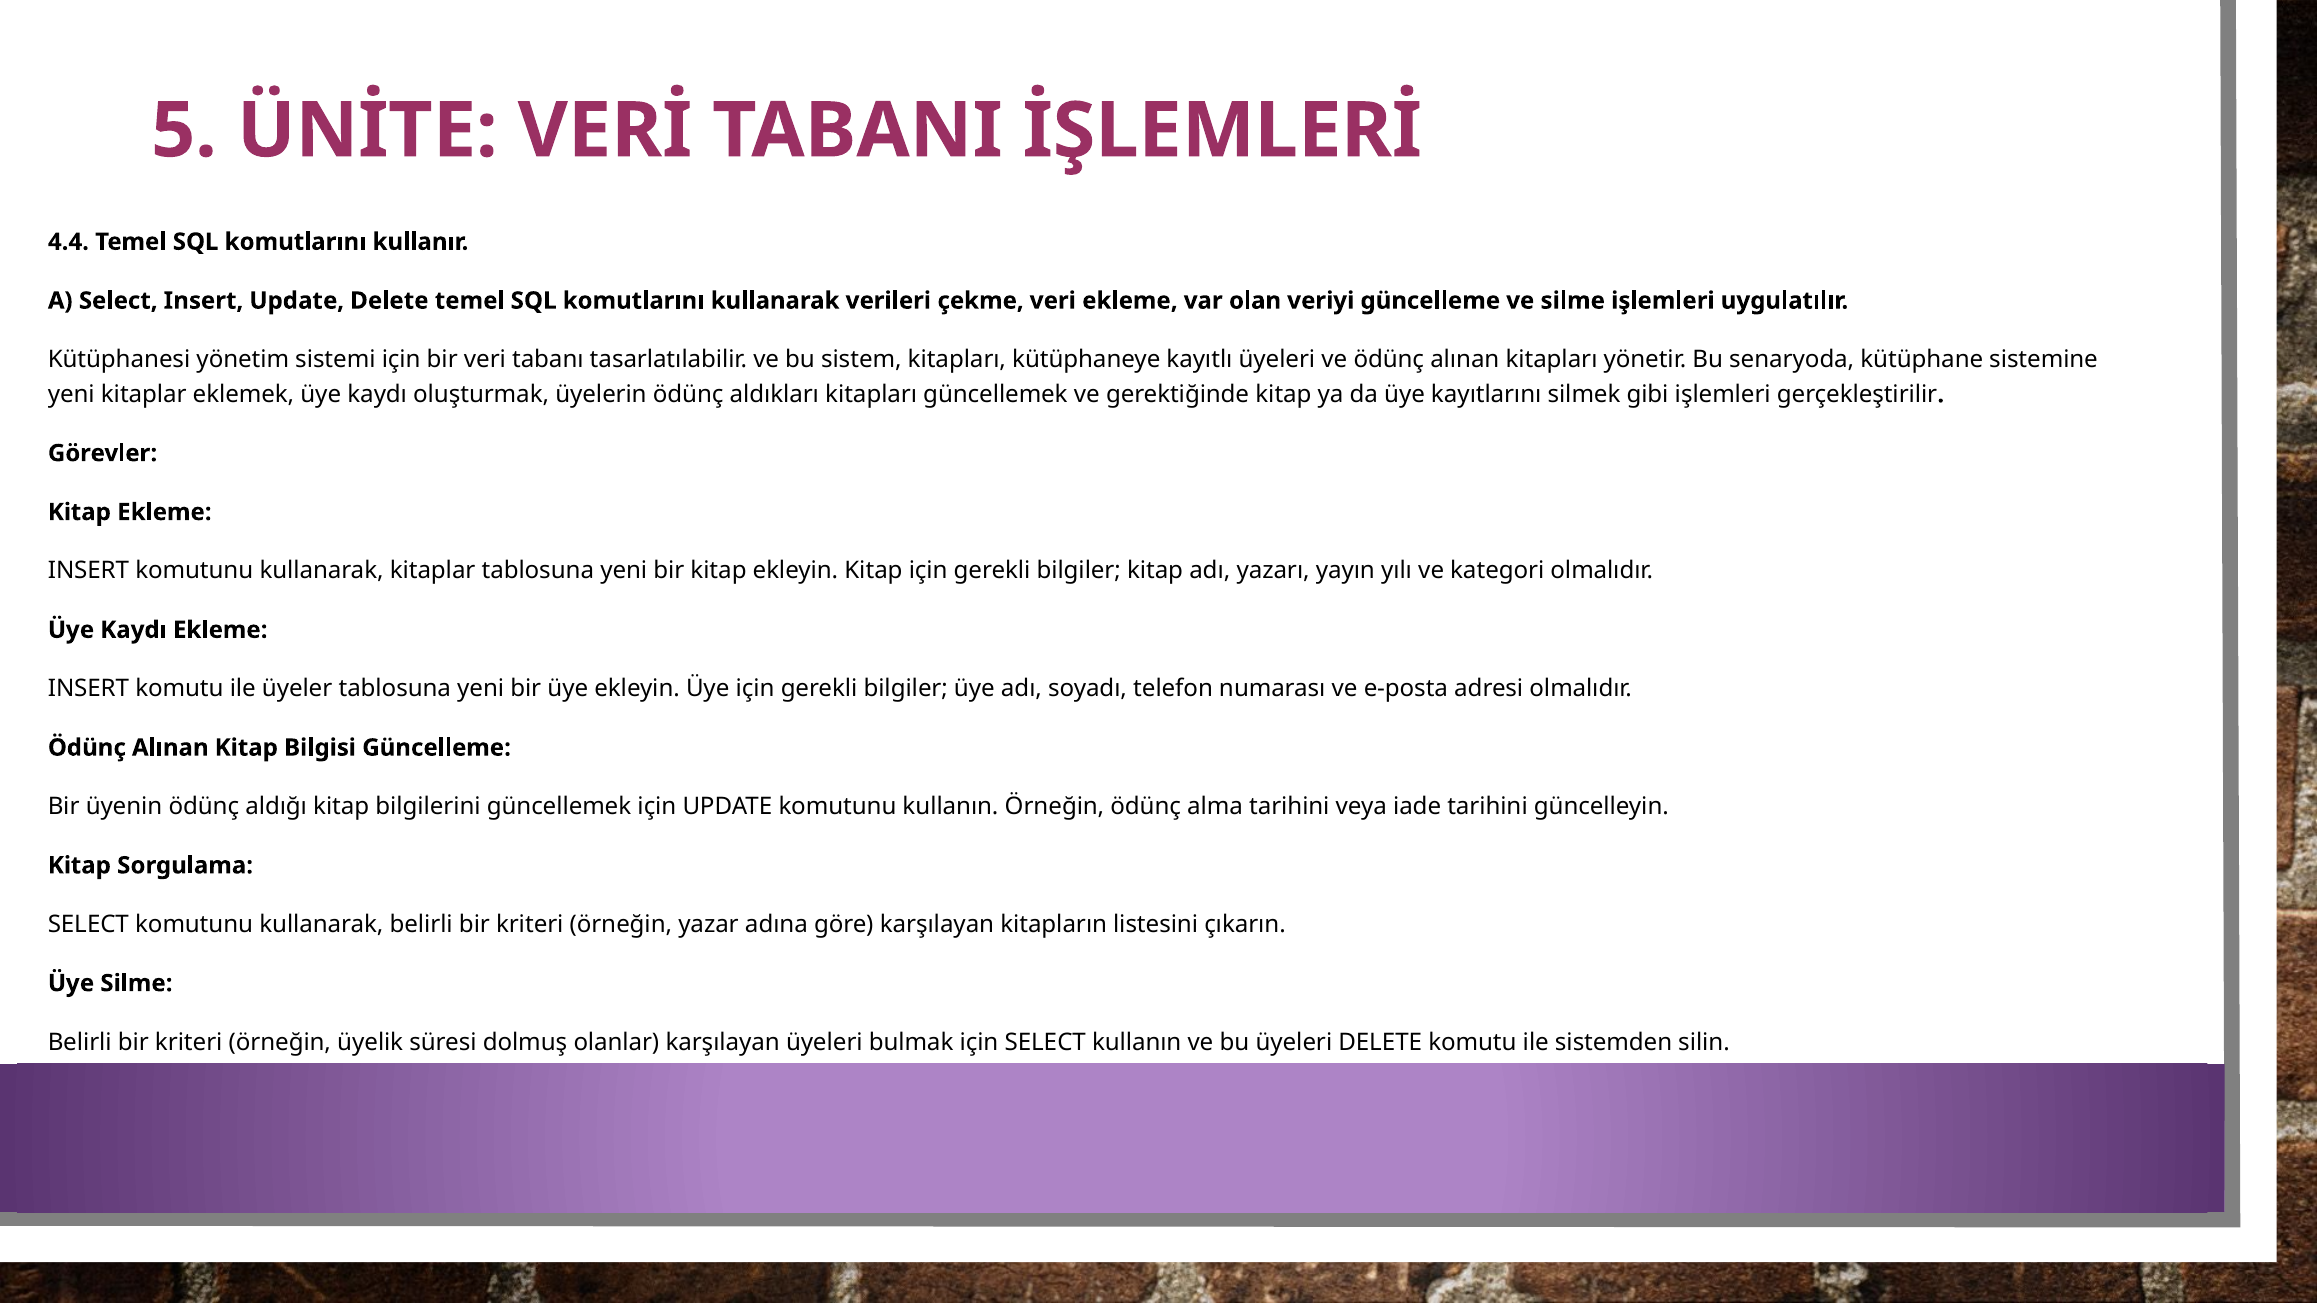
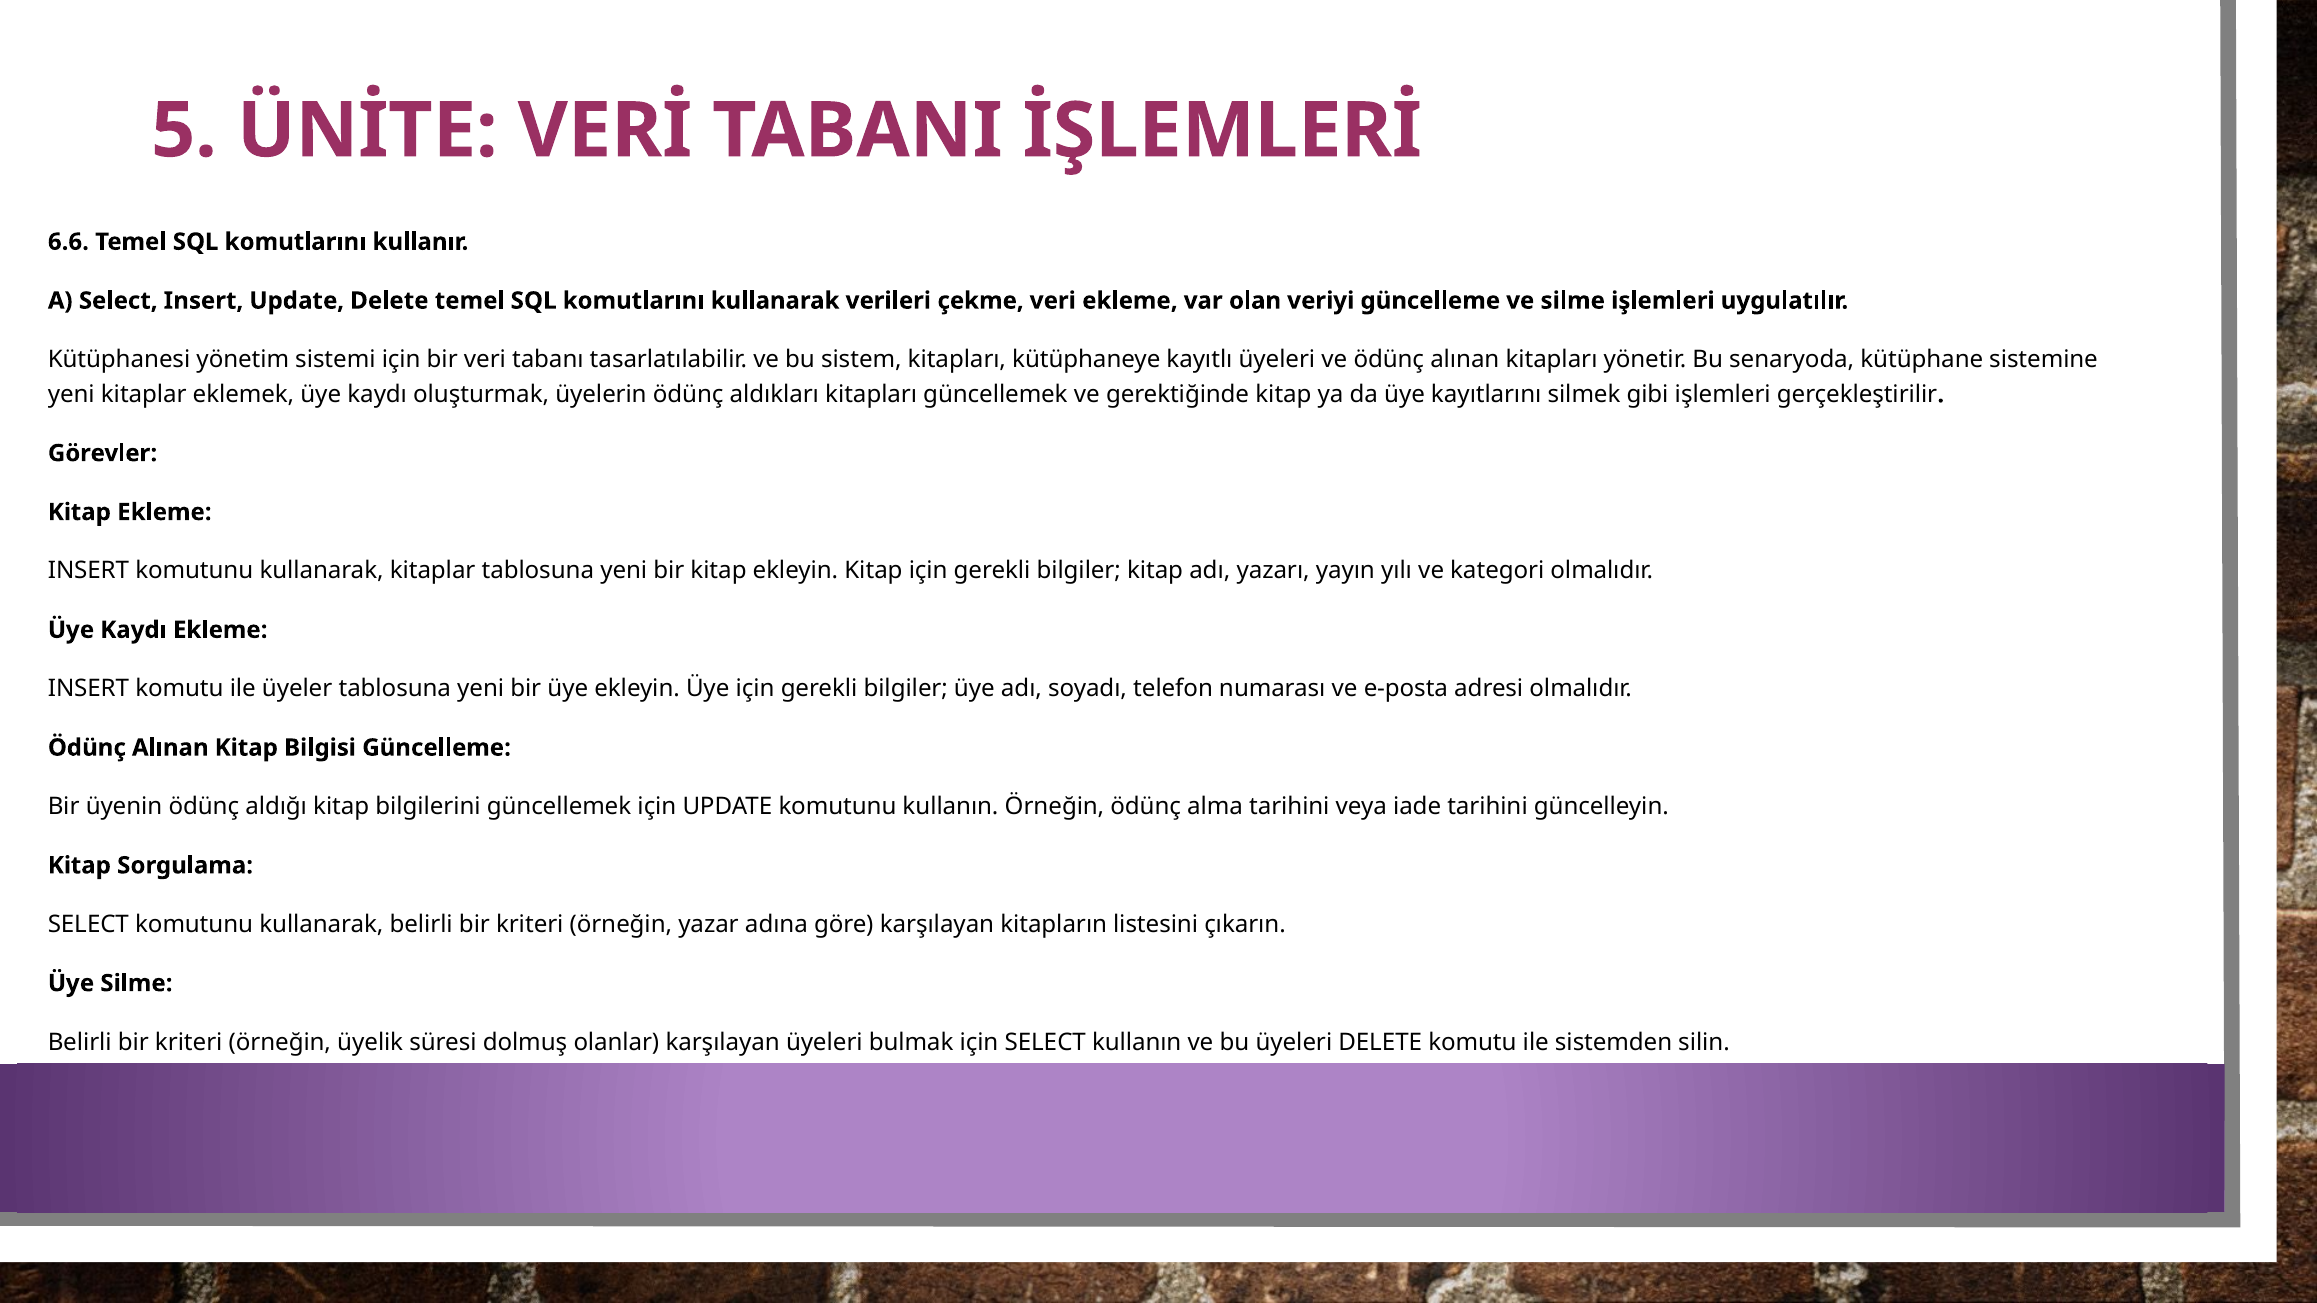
4.4: 4.4 -> 6.6
